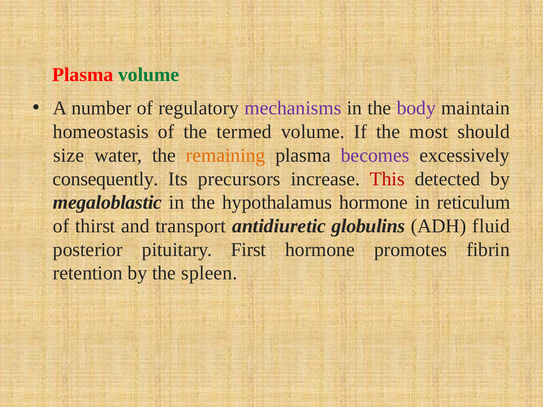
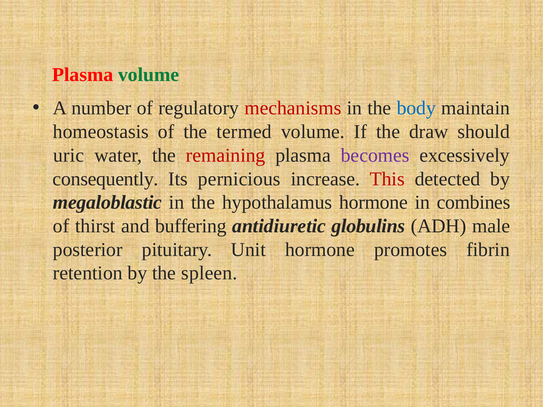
mechanisms colour: purple -> red
body colour: purple -> blue
most: most -> draw
size: size -> uric
remaining colour: orange -> red
precursors: precursors -> pernicious
reticulum: reticulum -> combines
transport: transport -> buffering
fluid: fluid -> male
First: First -> Unit
